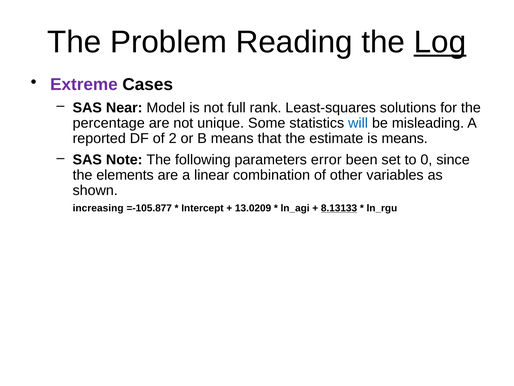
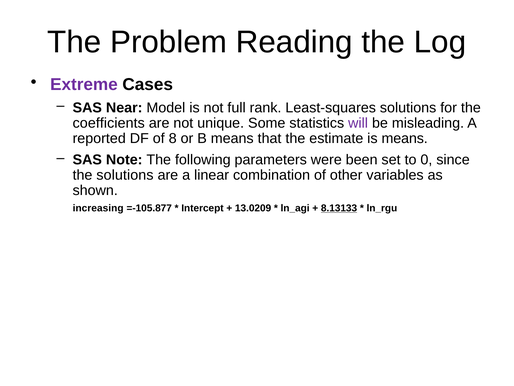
Log underline: present -> none
percentage: percentage -> coefficients
will colour: blue -> purple
2: 2 -> 8
error: error -> were
the elements: elements -> solutions
